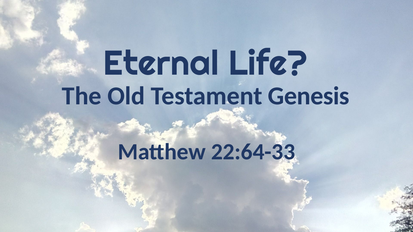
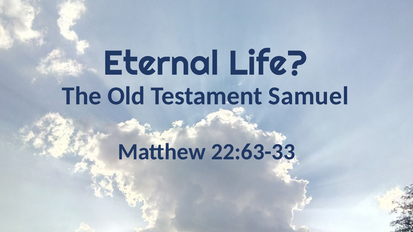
Genesis: Genesis -> Samuel
22:64-33: 22:64-33 -> 22:63-33
